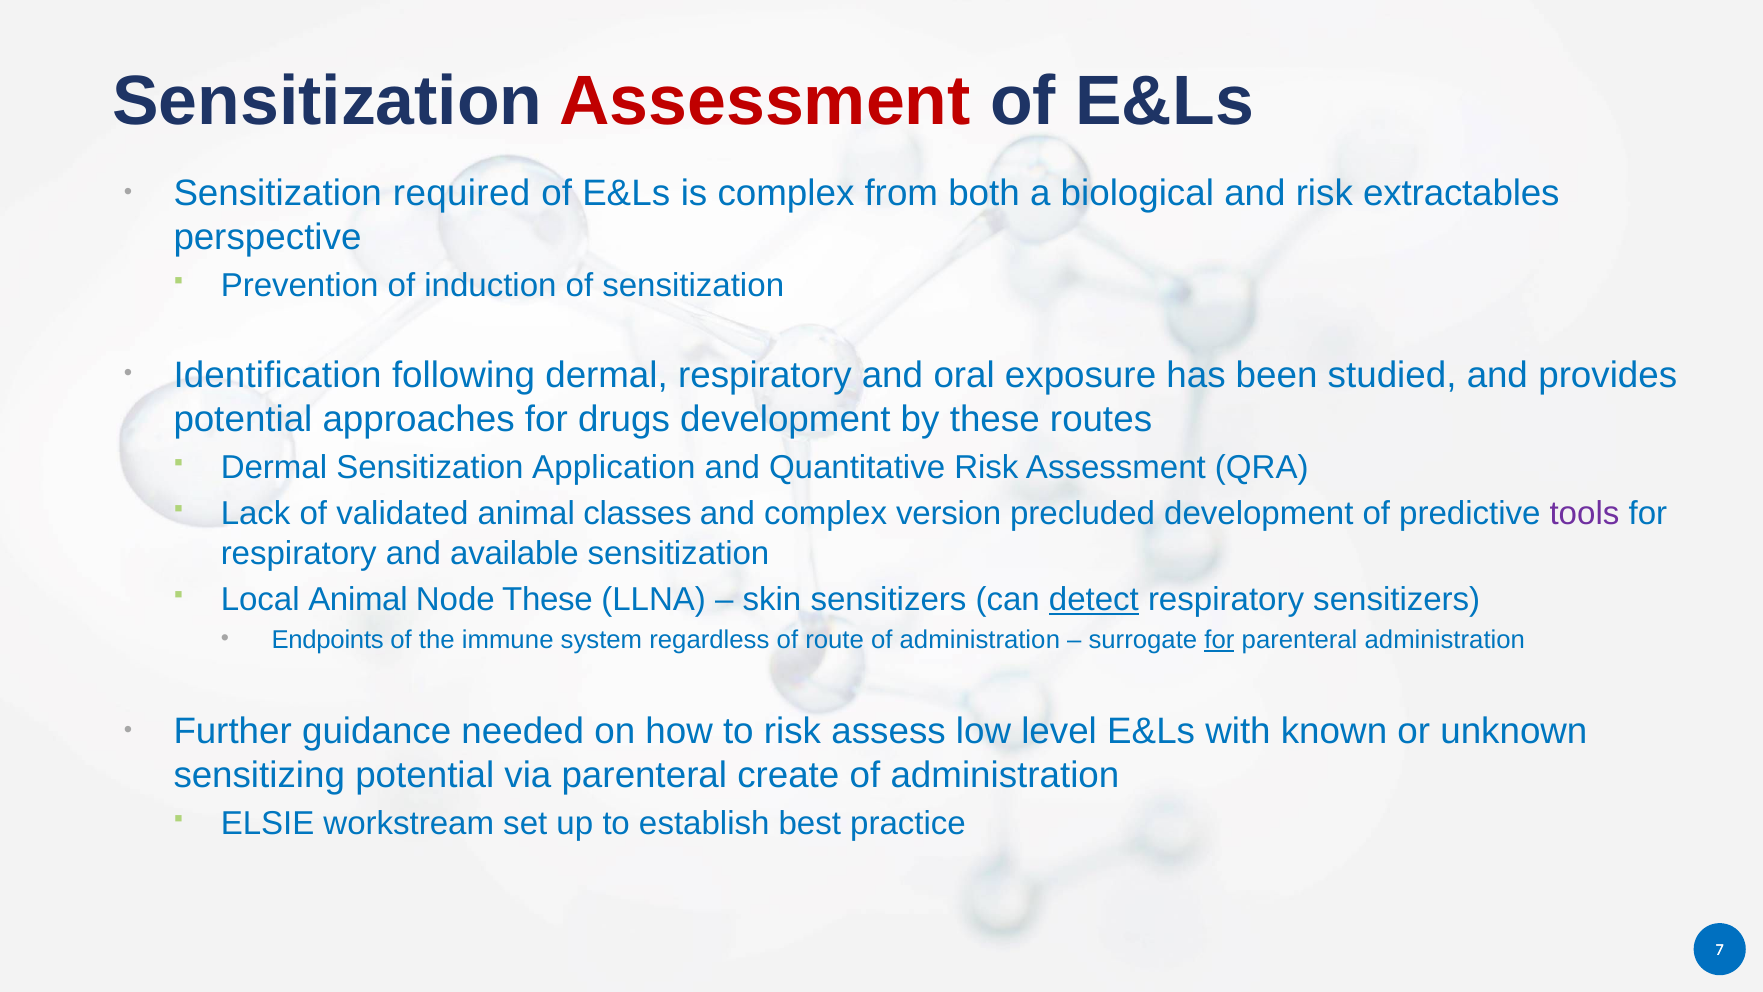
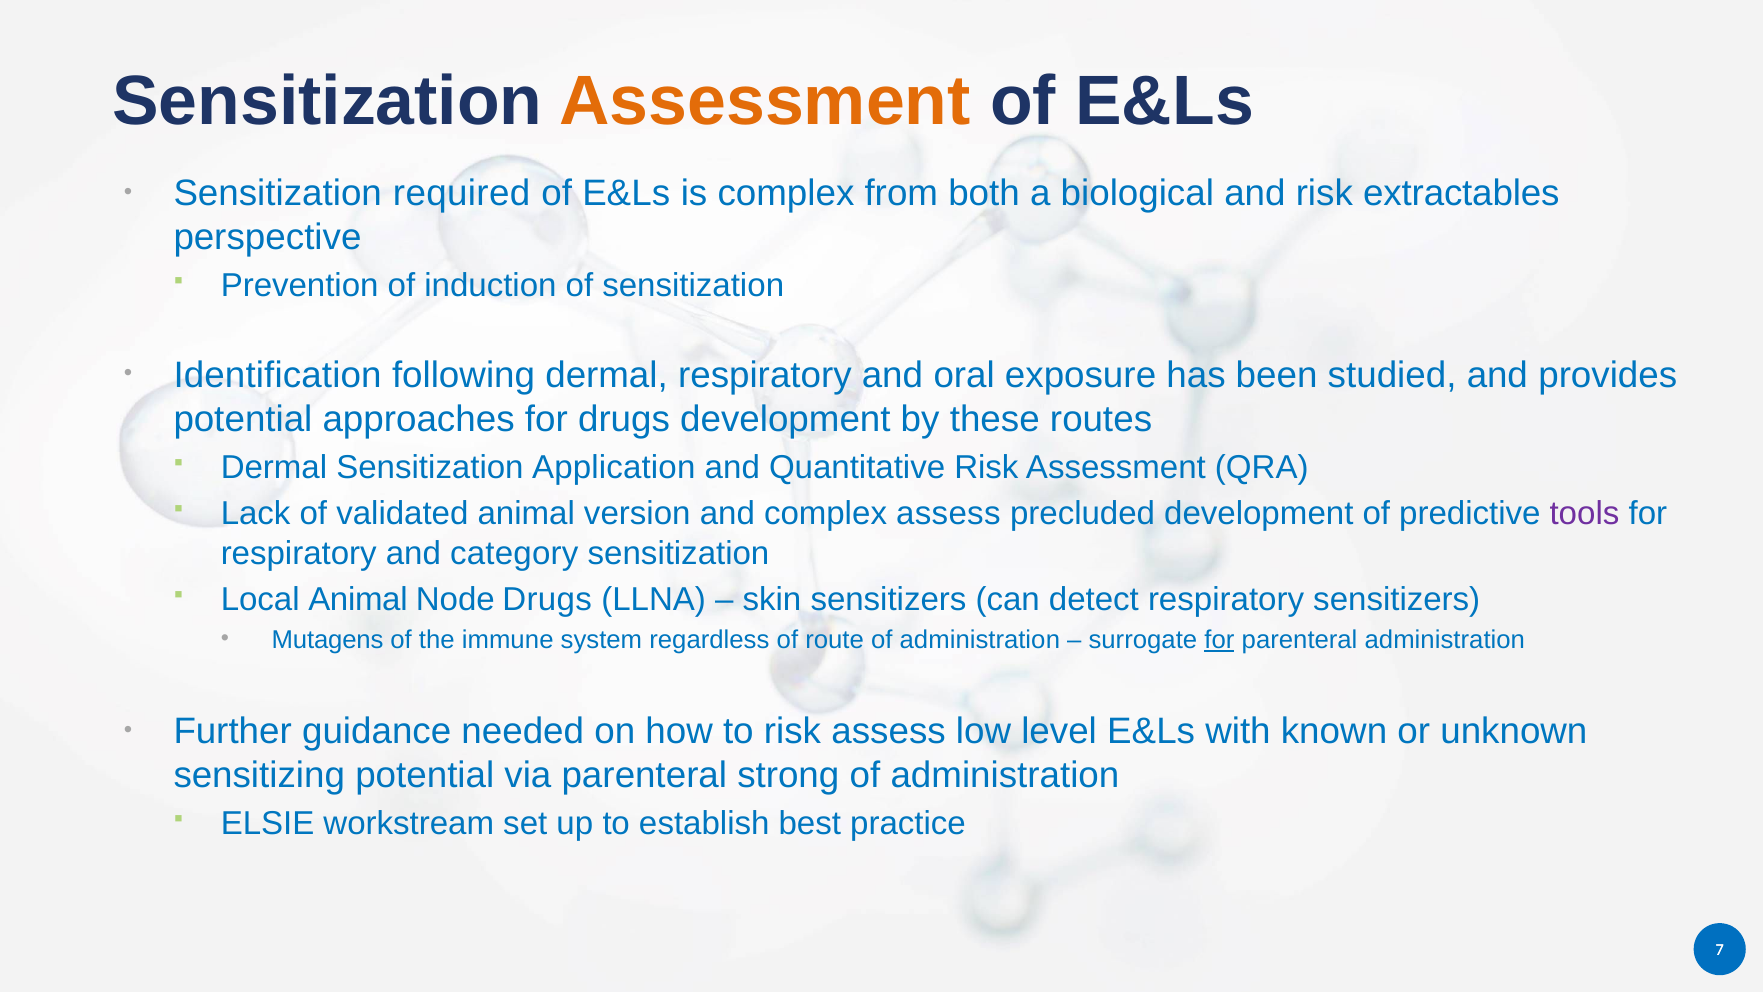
Assessment at (765, 102) colour: red -> orange
classes: classes -> version
complex version: version -> assess
available: available -> category
Node These: These -> Drugs
detect underline: present -> none
Endpoints: Endpoints -> Mutagens
create: create -> strong
